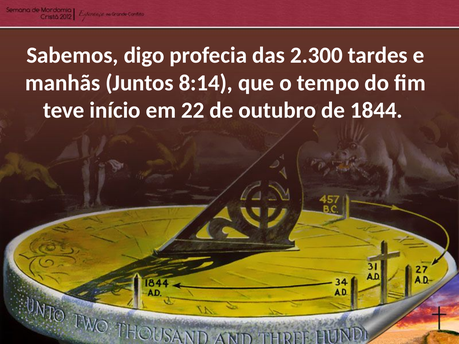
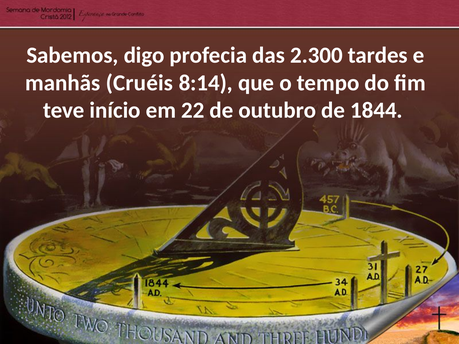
Juntos: Juntos -> Cruéis
